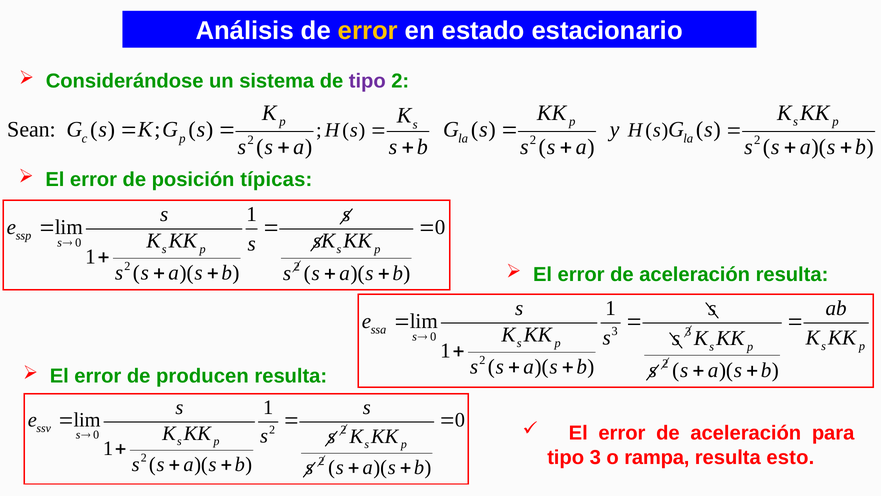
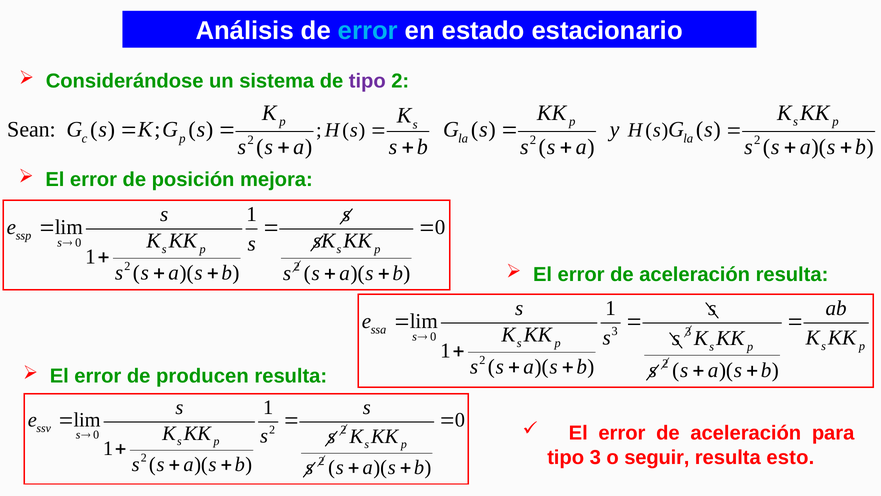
error at (368, 31) colour: yellow -> light blue
típicas: típicas -> mejora
rampa: rampa -> seguir
